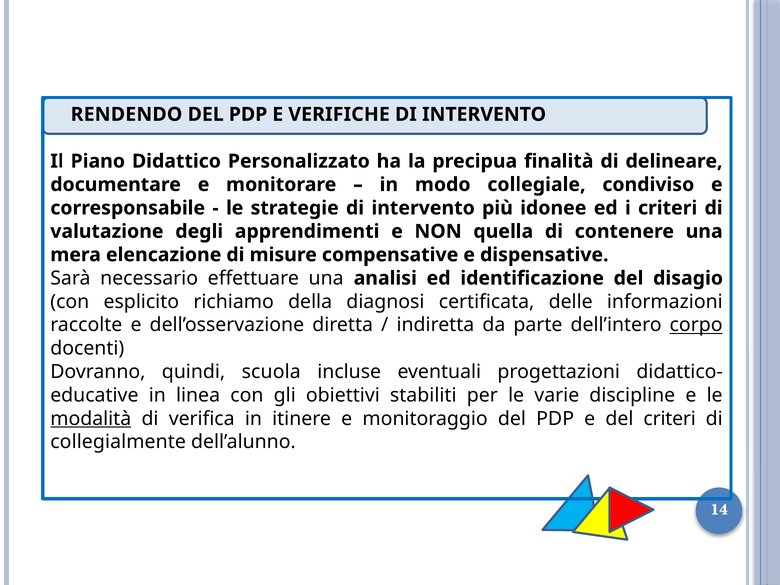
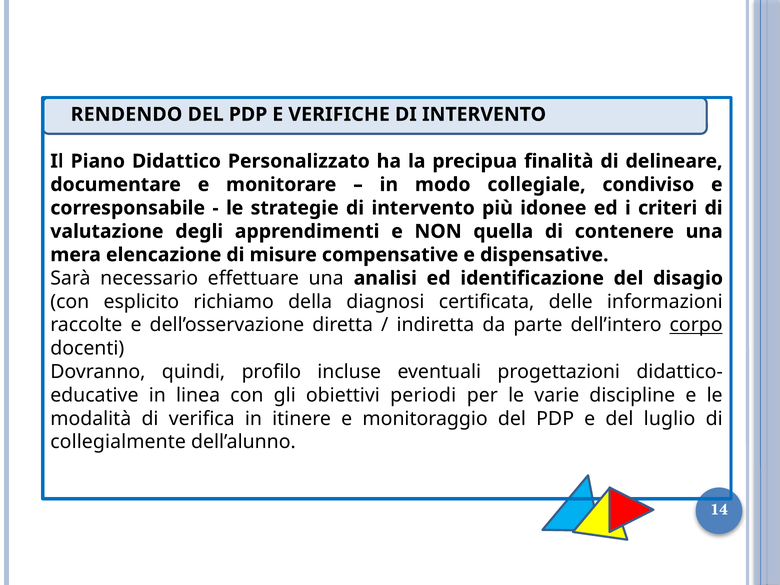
scuola: scuola -> profilo
stabiliti: stabiliti -> periodi
modalità underline: present -> none
del criteri: criteri -> luglio
